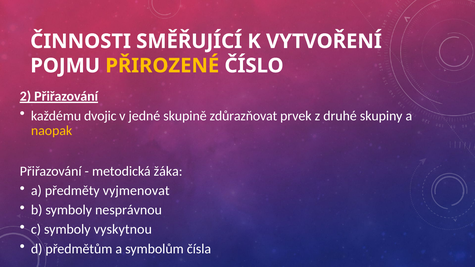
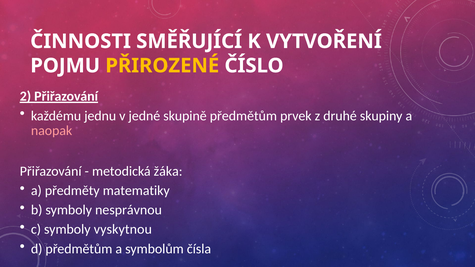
dvojic: dvojic -> jednu
skupině zdůrazňovat: zdůrazňovat -> předmětům
naopak colour: yellow -> pink
vyjmenovat: vyjmenovat -> matematiky
